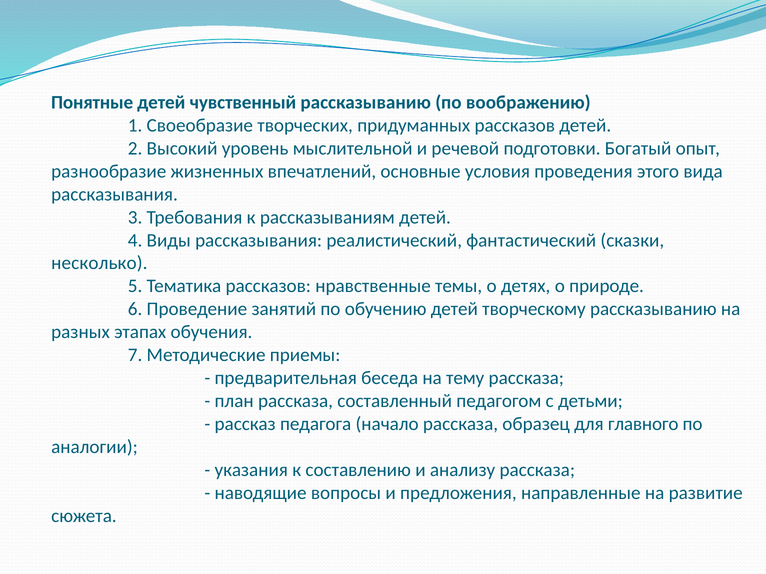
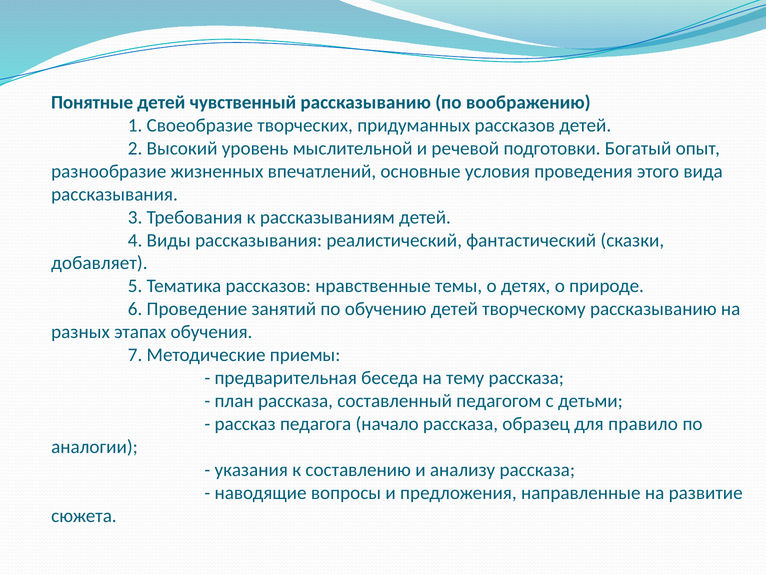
несколько: несколько -> добавляет
главного: главного -> правило
